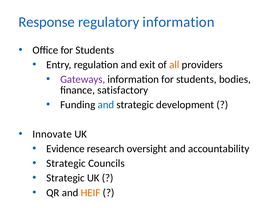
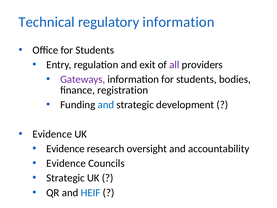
Response at (47, 22): Response -> Technical
all colour: orange -> purple
satisfactory: satisfactory -> registration
Innovate at (52, 134): Innovate -> Evidence
Strategic at (66, 163): Strategic -> Evidence
HEIF colour: orange -> blue
